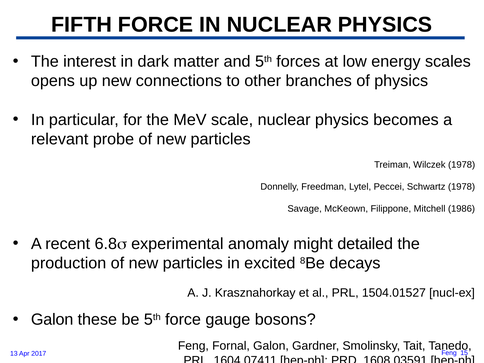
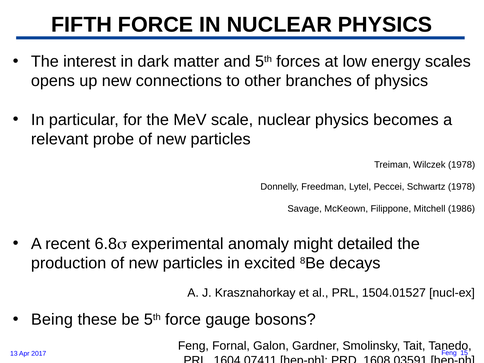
Galon at (52, 320): Galon -> Being
